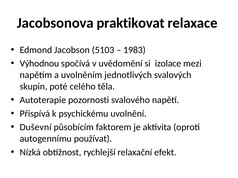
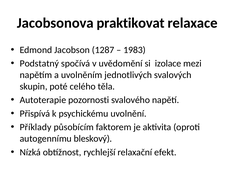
5103: 5103 -> 1287
Výhodnou: Výhodnou -> Podstatný
Duševní: Duševní -> Příklady
používat: používat -> bleskový
